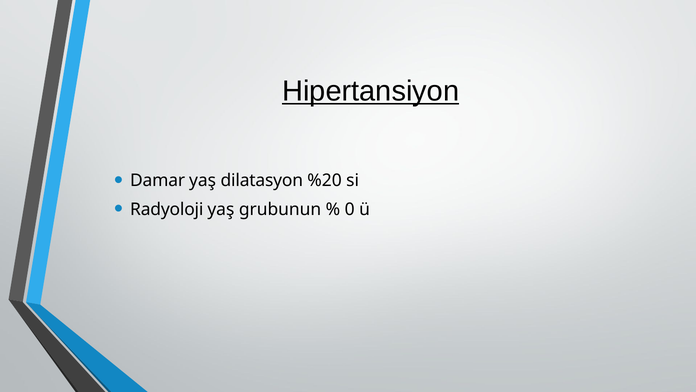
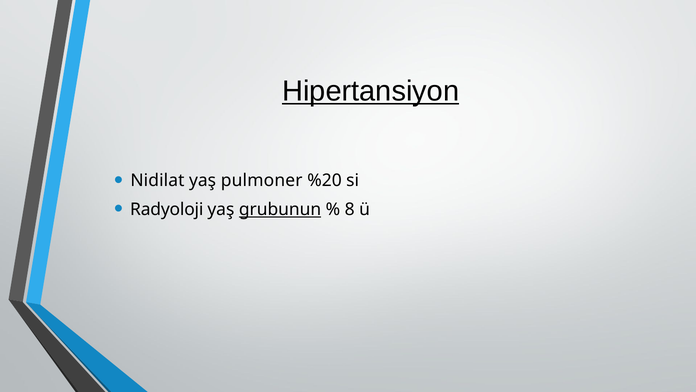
Damar: Damar -> Nidilat
dilatasyon: dilatasyon -> pulmoner
grubunun underline: none -> present
0: 0 -> 8
